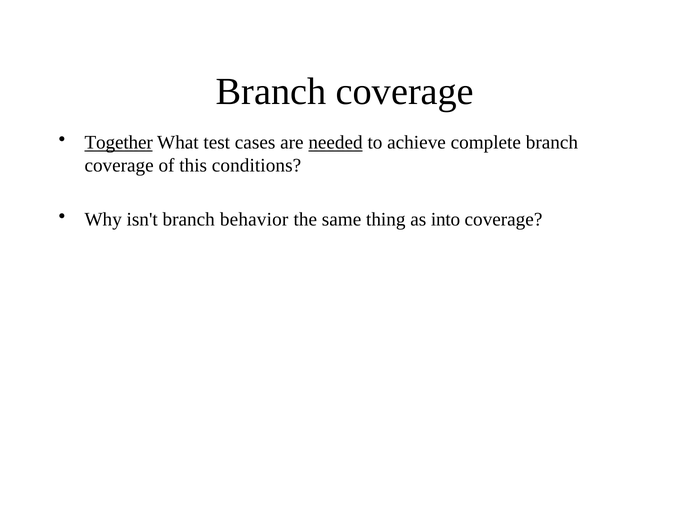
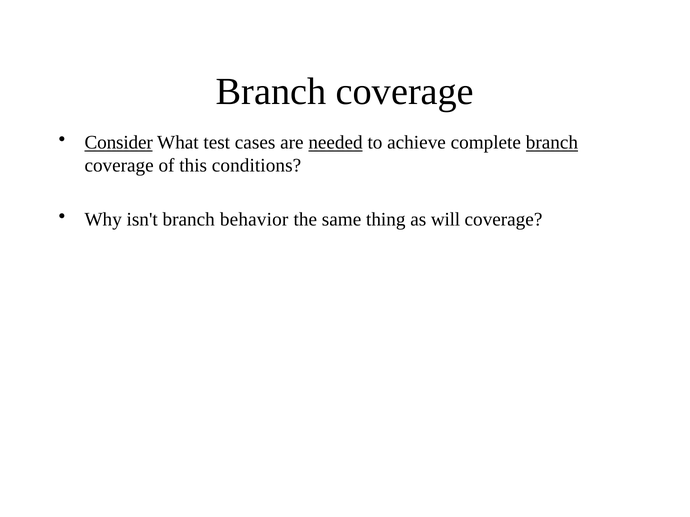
Together: Together -> Consider
branch at (552, 143) underline: none -> present
into: into -> will
